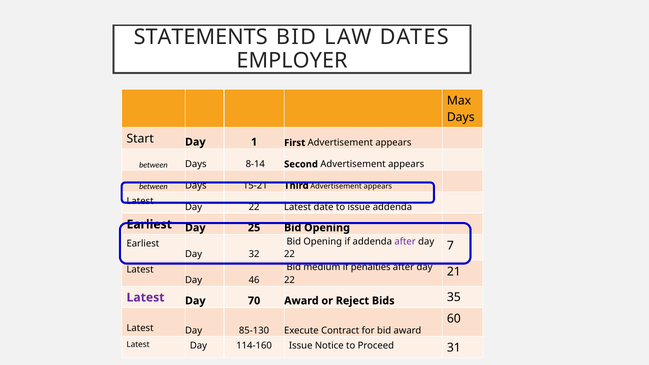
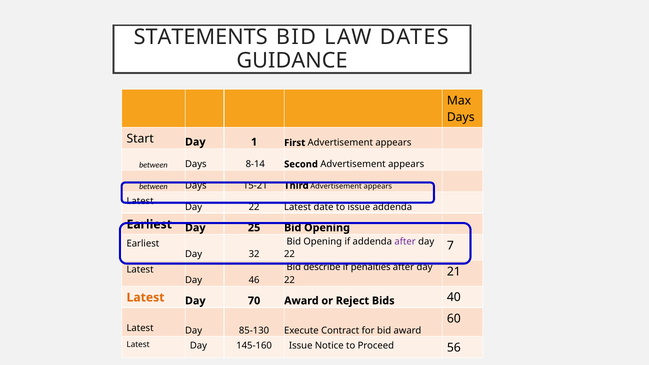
EMPLOYER: EMPLOYER -> GUIDANCE
medium: medium -> describe
Latest at (146, 297) colour: purple -> orange
35: 35 -> 40
114-160: 114-160 -> 145-160
31: 31 -> 56
